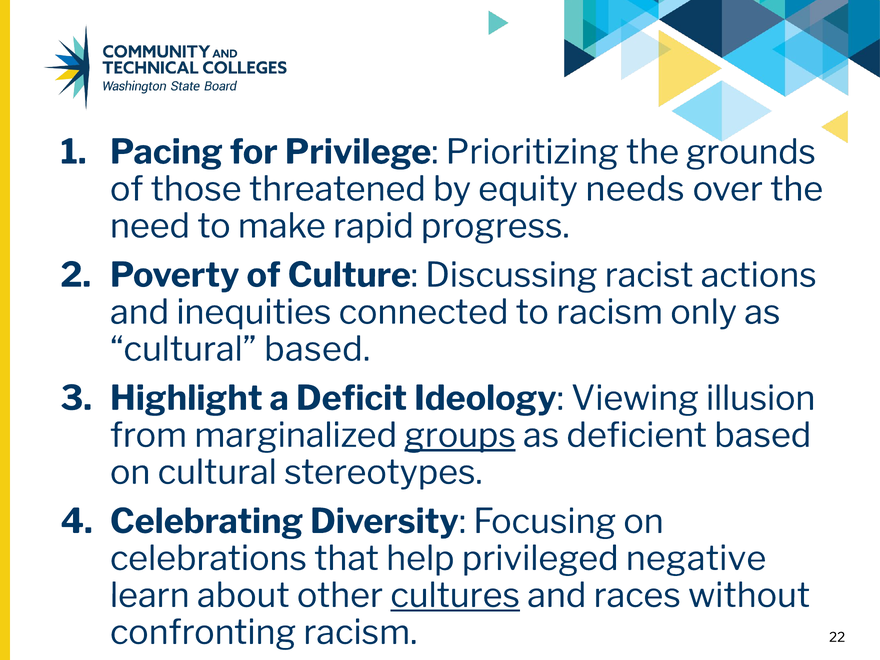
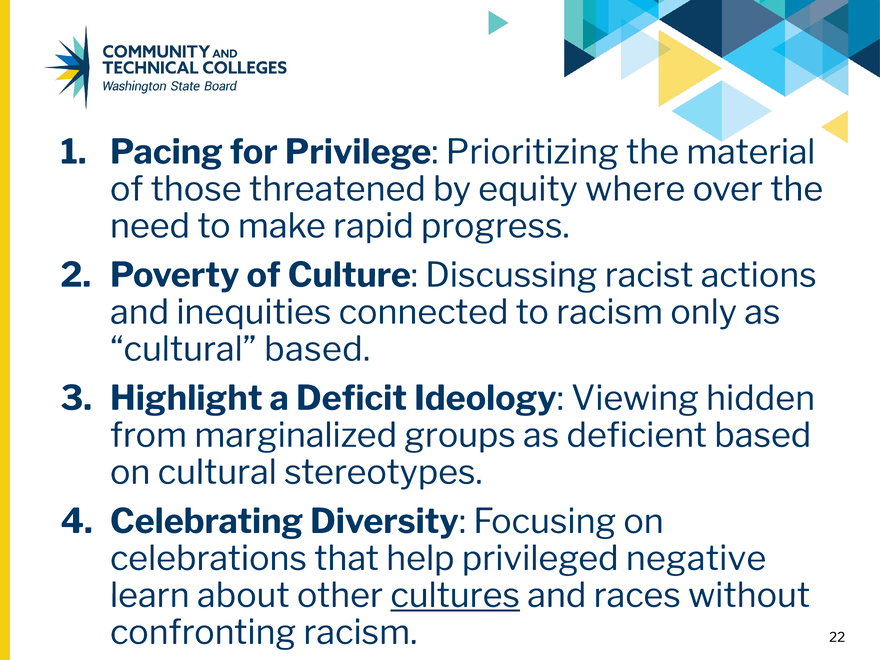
grounds: grounds -> material
needs: needs -> where
illusion: illusion -> hidden
groups underline: present -> none
